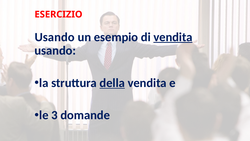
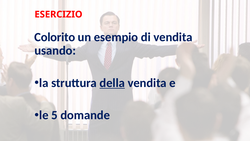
Usando at (55, 37): Usando -> Colorito
vendita at (173, 37) underline: present -> none
3: 3 -> 5
